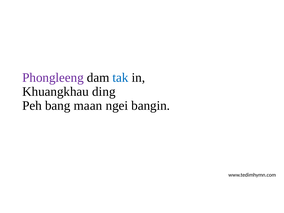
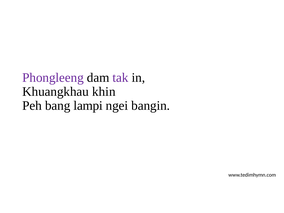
tak colour: blue -> purple
ding: ding -> khin
maan: maan -> lampi
